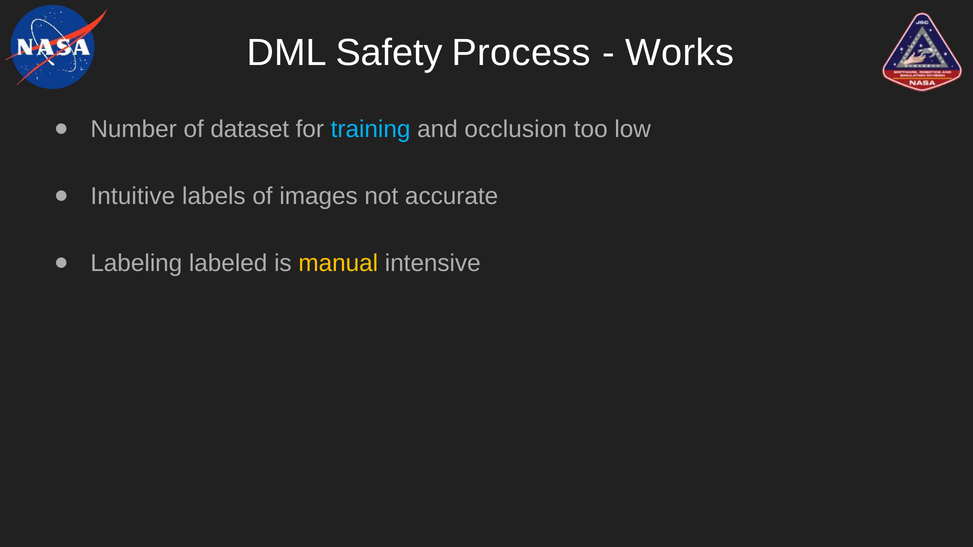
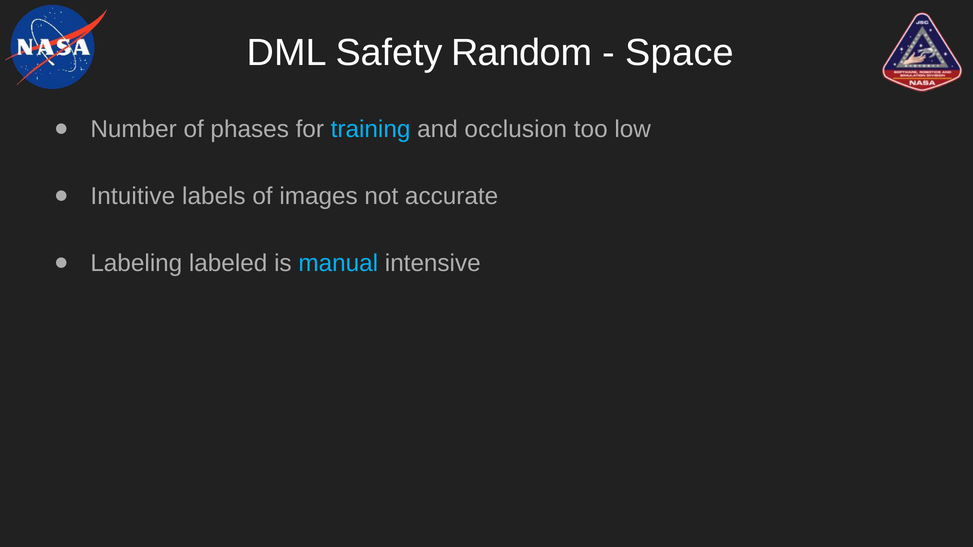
Process: Process -> Random
Works: Works -> Space
dataset: dataset -> phases
manual colour: yellow -> light blue
